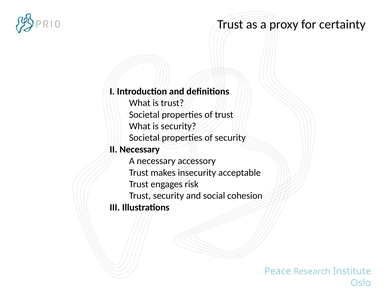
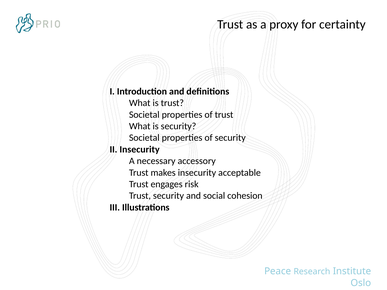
II Necessary: Necessary -> Insecurity
